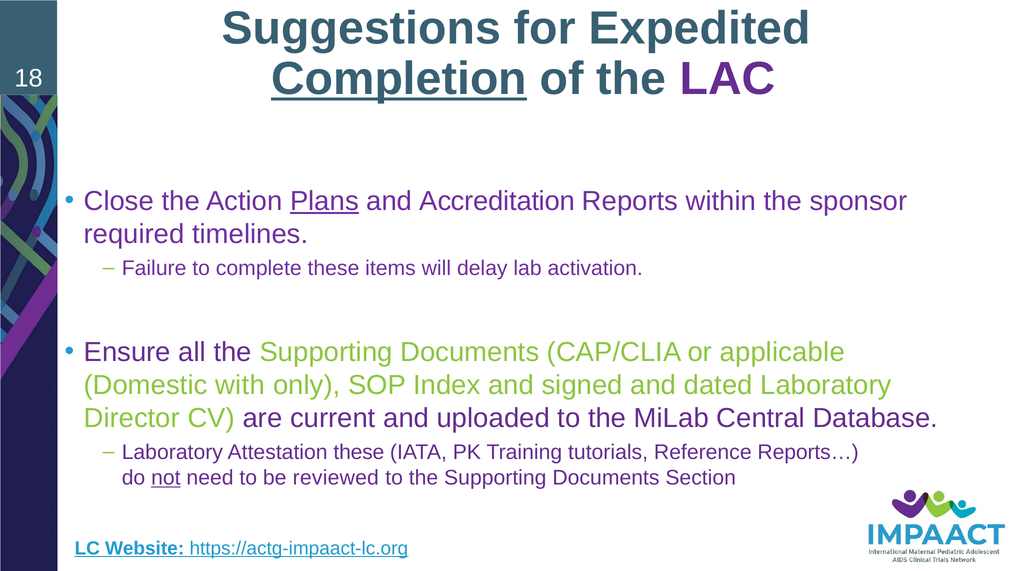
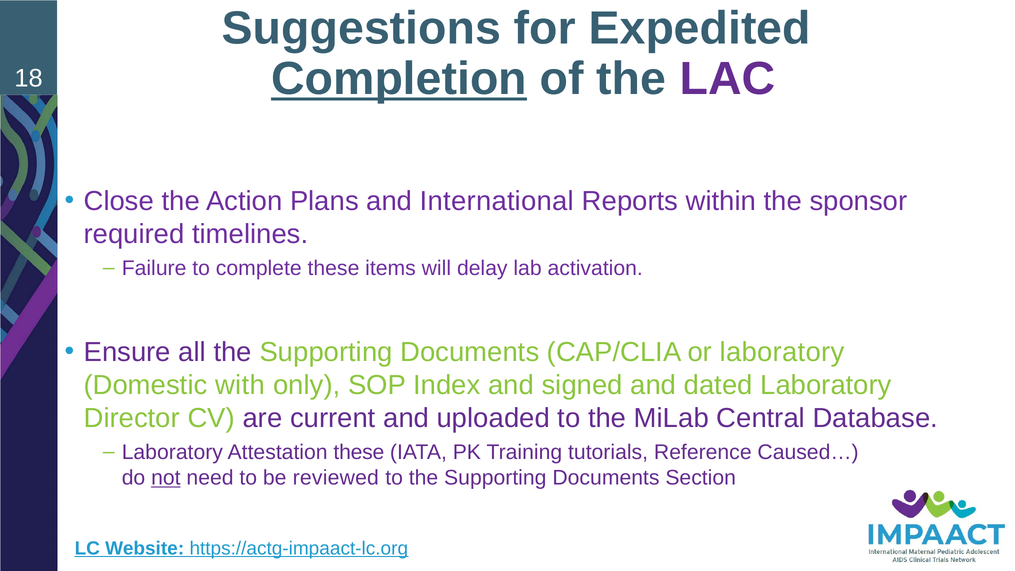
Plans underline: present -> none
Accreditation: Accreditation -> International
or applicable: applicable -> laboratory
Reports…: Reports… -> Caused…
